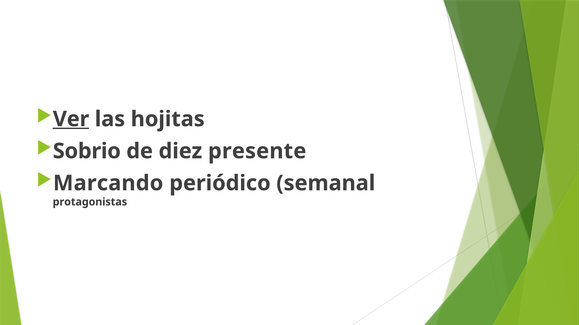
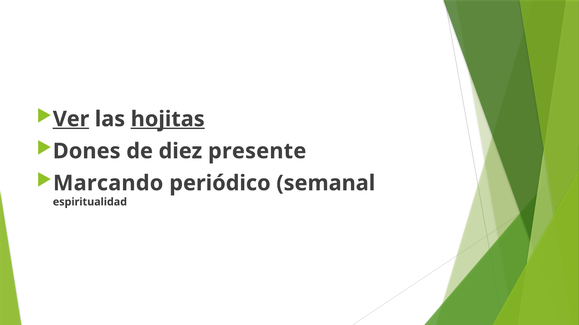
hojitas underline: none -> present
Sobrio: Sobrio -> Dones
protagonistas: protagonistas -> espiritualidad
